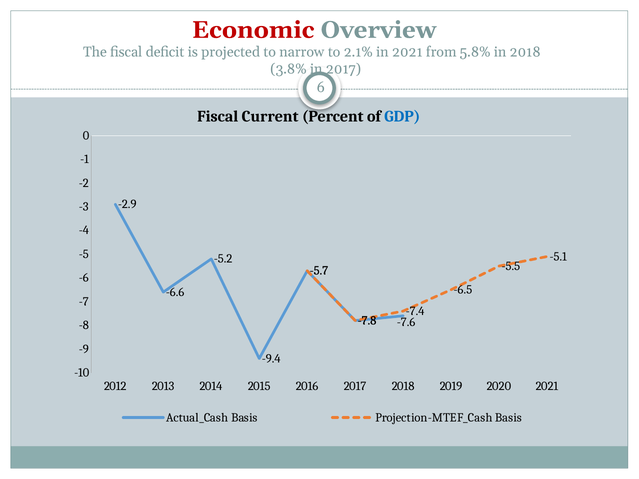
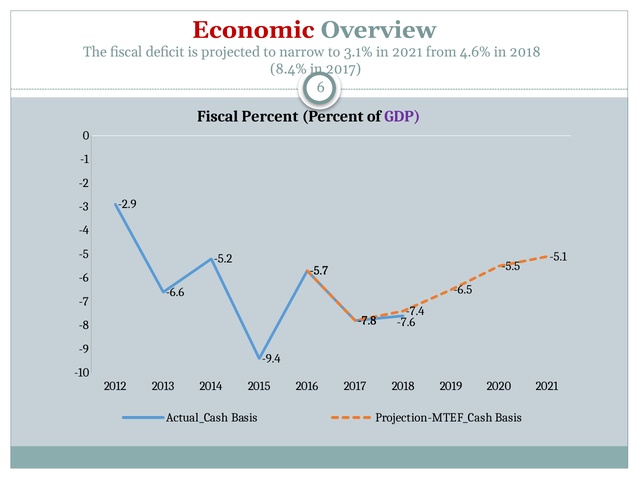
2.1%: 2.1% -> 3.1%
5.8%: 5.8% -> 4.6%
3.8%: 3.8% -> 8.4%
Fiscal Current: Current -> Percent
GDP colour: blue -> purple
